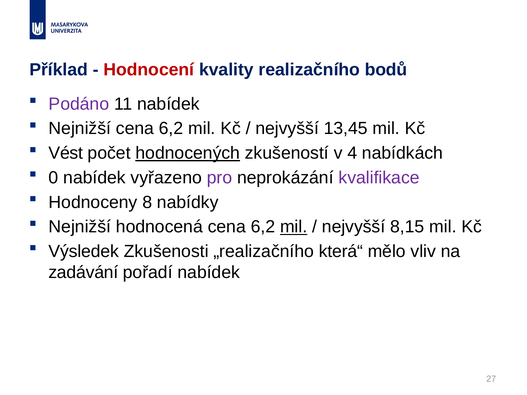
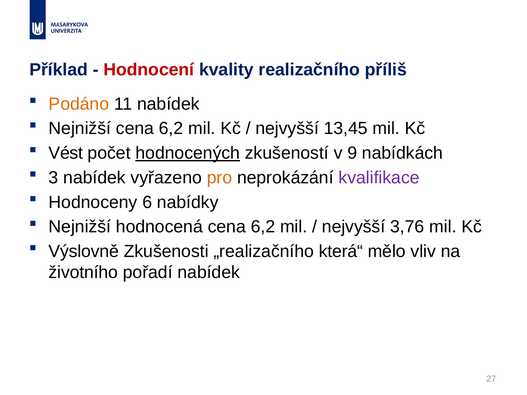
bodů: bodů -> příliš
Podáno colour: purple -> orange
4: 4 -> 9
0: 0 -> 3
pro colour: purple -> orange
8: 8 -> 6
mil at (294, 227) underline: present -> none
8,15: 8,15 -> 3,76
Výsledek: Výsledek -> Výslovně
zadávání: zadávání -> životního
